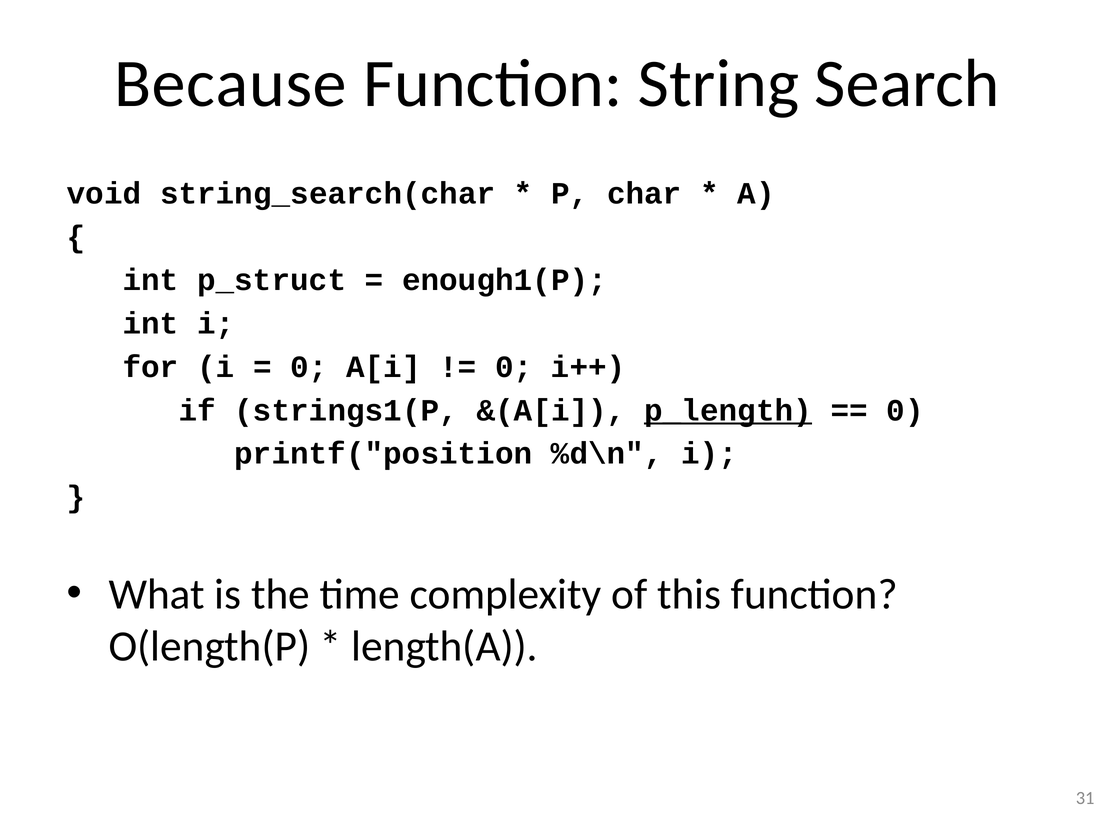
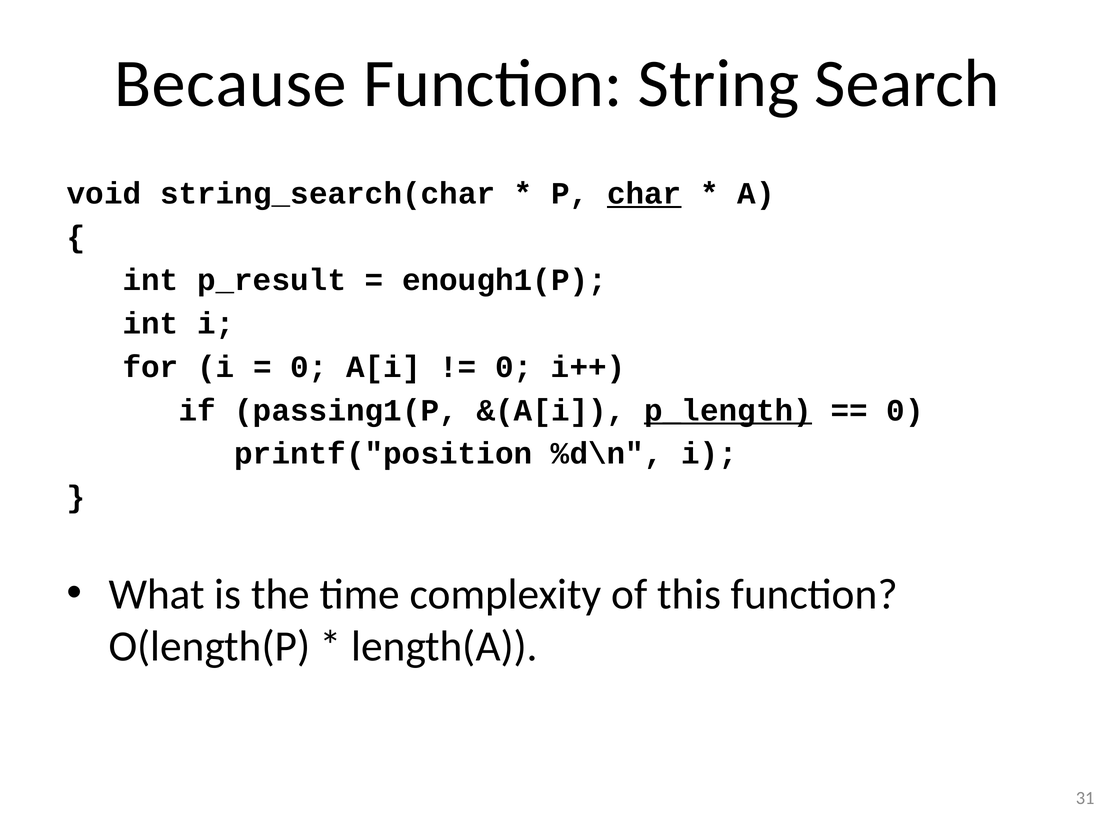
char underline: none -> present
p_struct: p_struct -> p_result
strings1(P: strings1(P -> passing1(P
